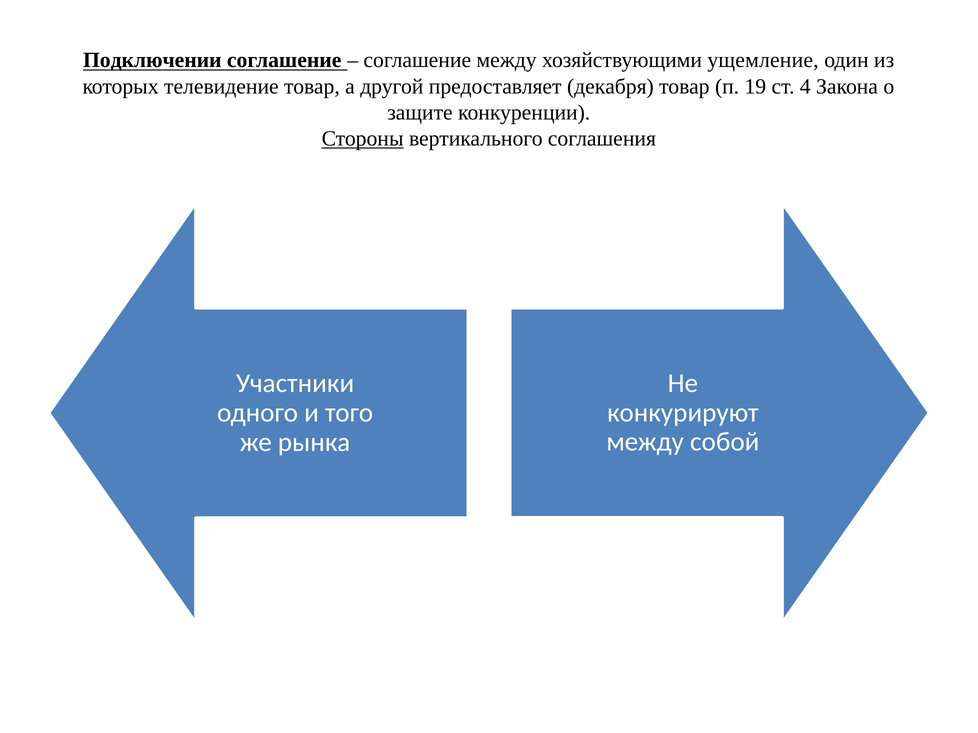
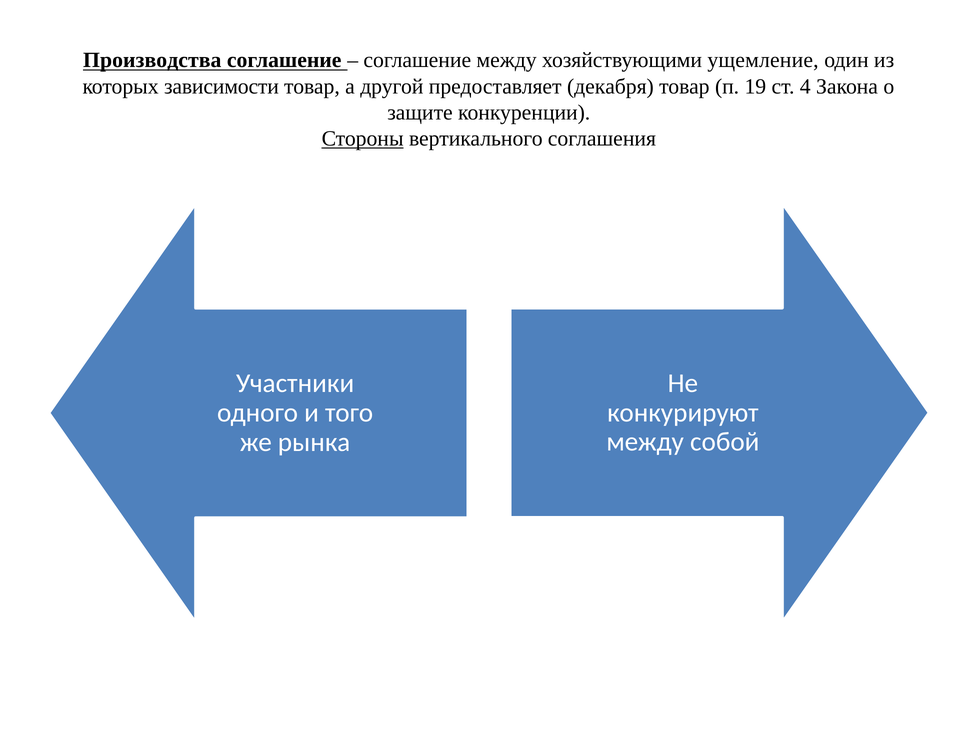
Подключении: Подключении -> Производства
телевидение: телевидение -> зависимости
